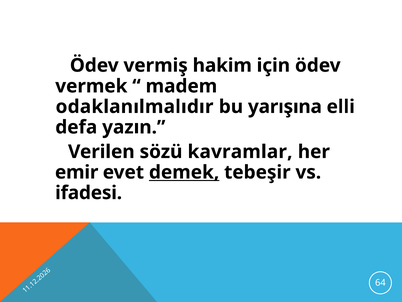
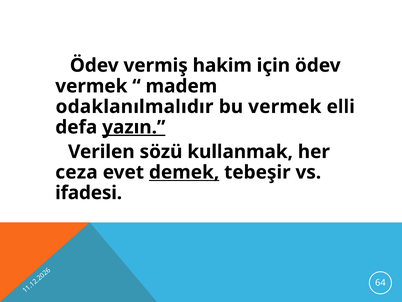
bu yarışına: yarışına -> vermek
yazın underline: none -> present
kavramlar: kavramlar -> kullanmak
emir: emir -> ceza
